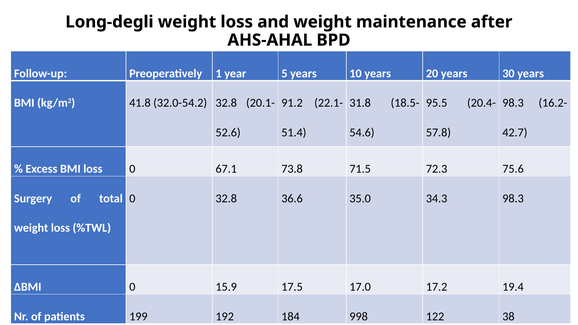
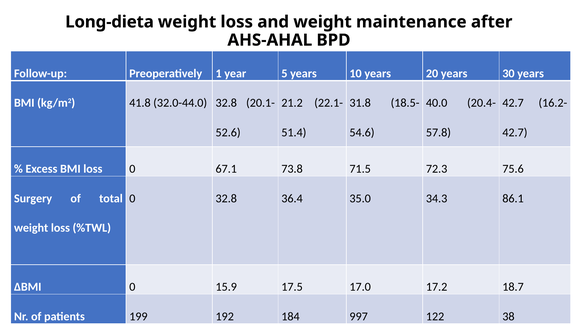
Long-degli: Long-degli -> Long-dieta
32.0-54.2: 32.0-54.2 -> 32.0-44.0
91.2: 91.2 -> 21.2
95.5: 95.5 -> 40.0
98.3 at (513, 103): 98.3 -> 42.7
36.6: 36.6 -> 36.4
34.3 98.3: 98.3 -> 86.1
19.4: 19.4 -> 18.7
998: 998 -> 997
